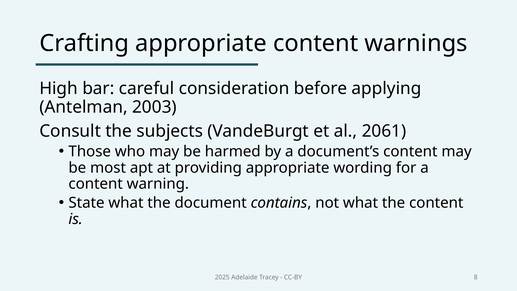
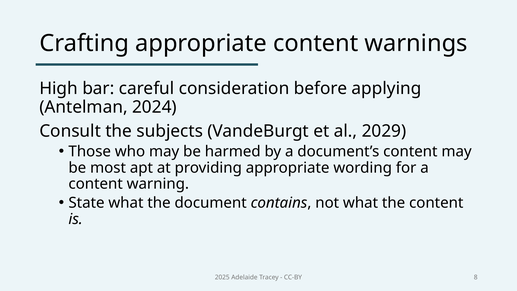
2003: 2003 -> 2024
2061: 2061 -> 2029
